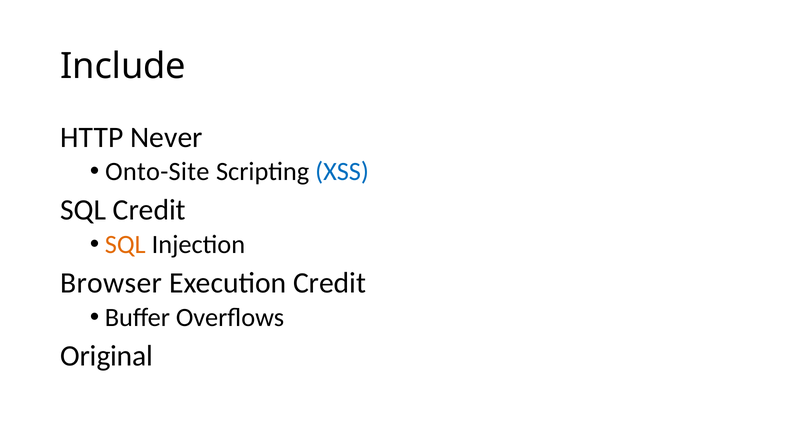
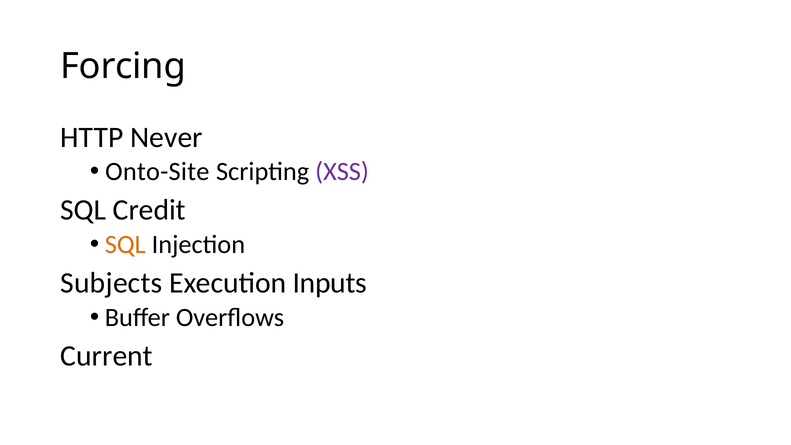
Include: Include -> Forcing
XSS colour: blue -> purple
Browser: Browser -> Subjects
Execution Credit: Credit -> Inputs
Original: Original -> Current
